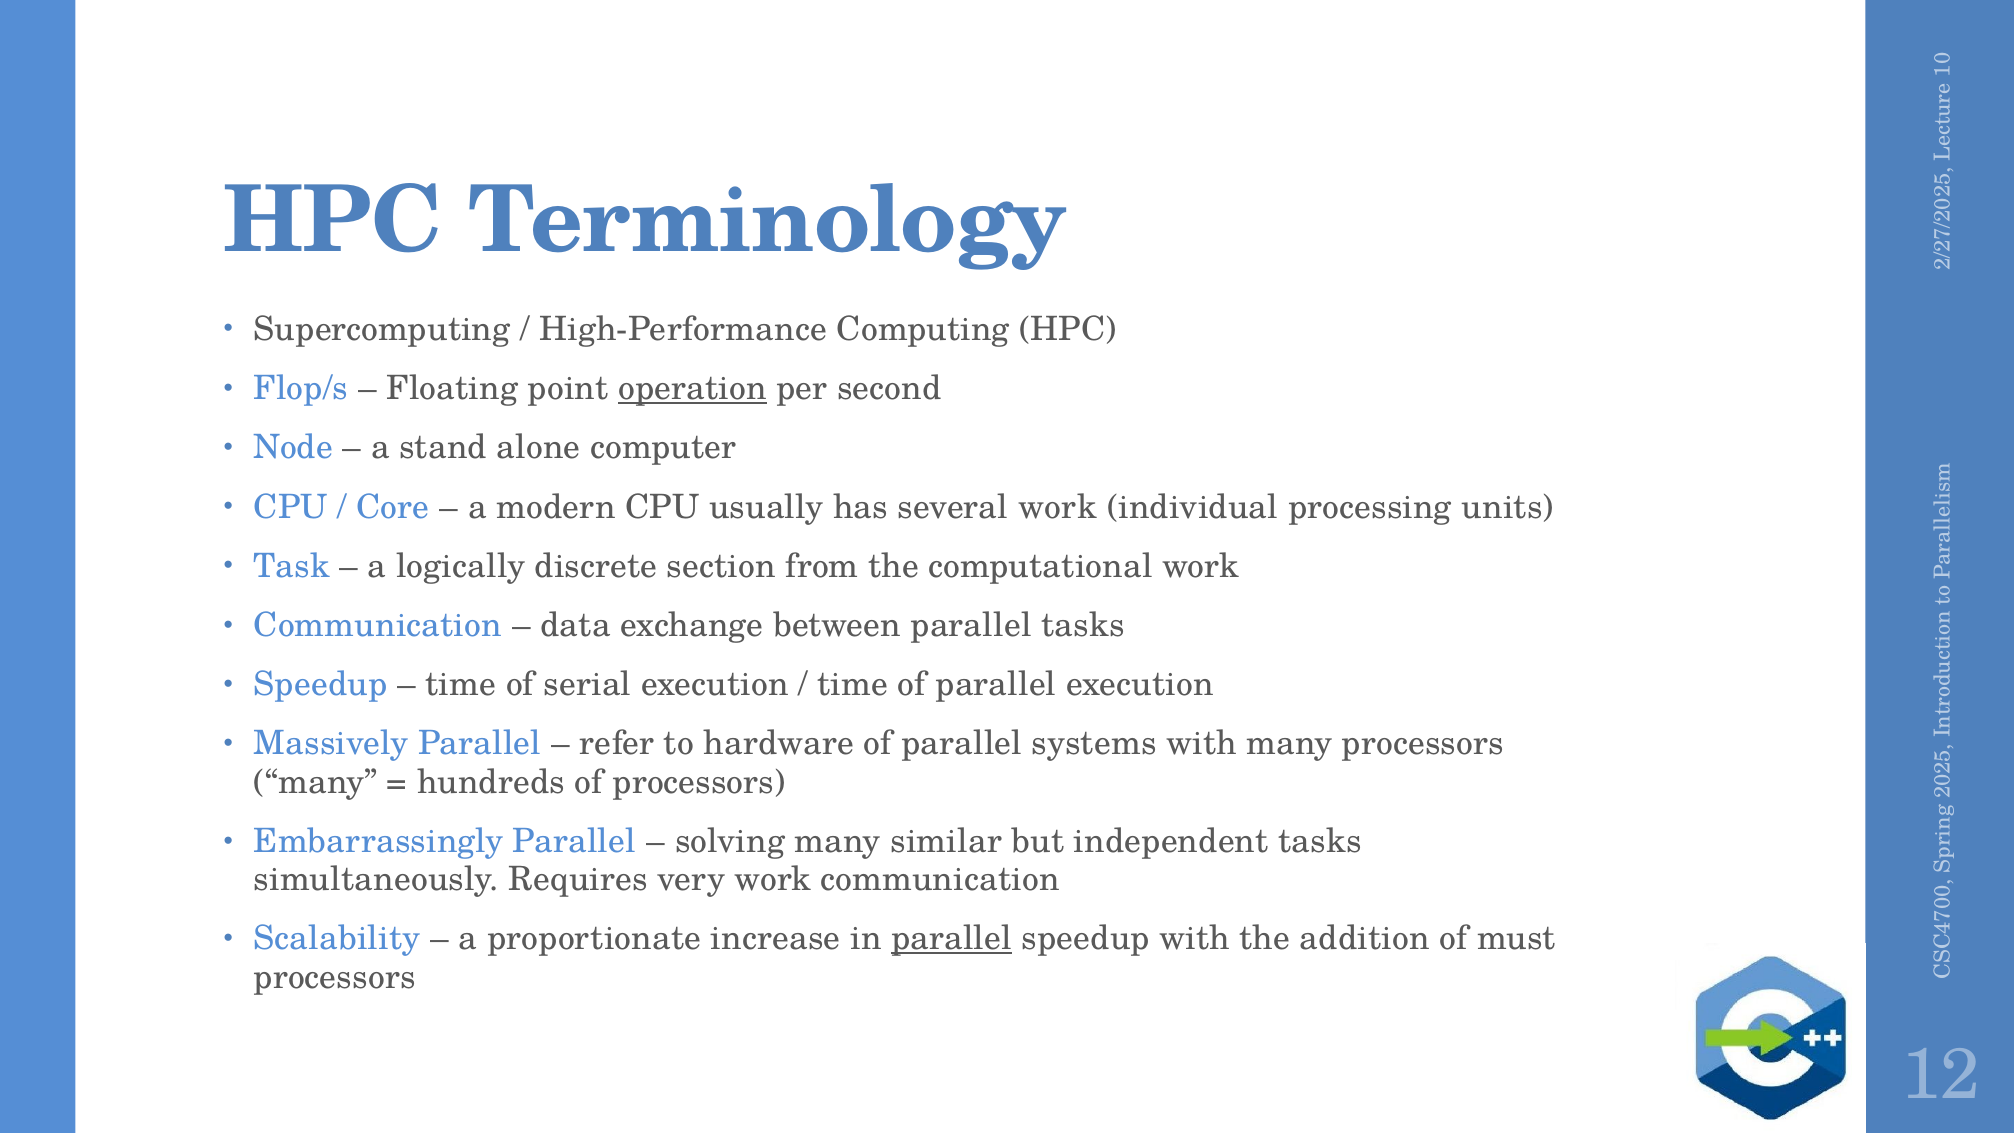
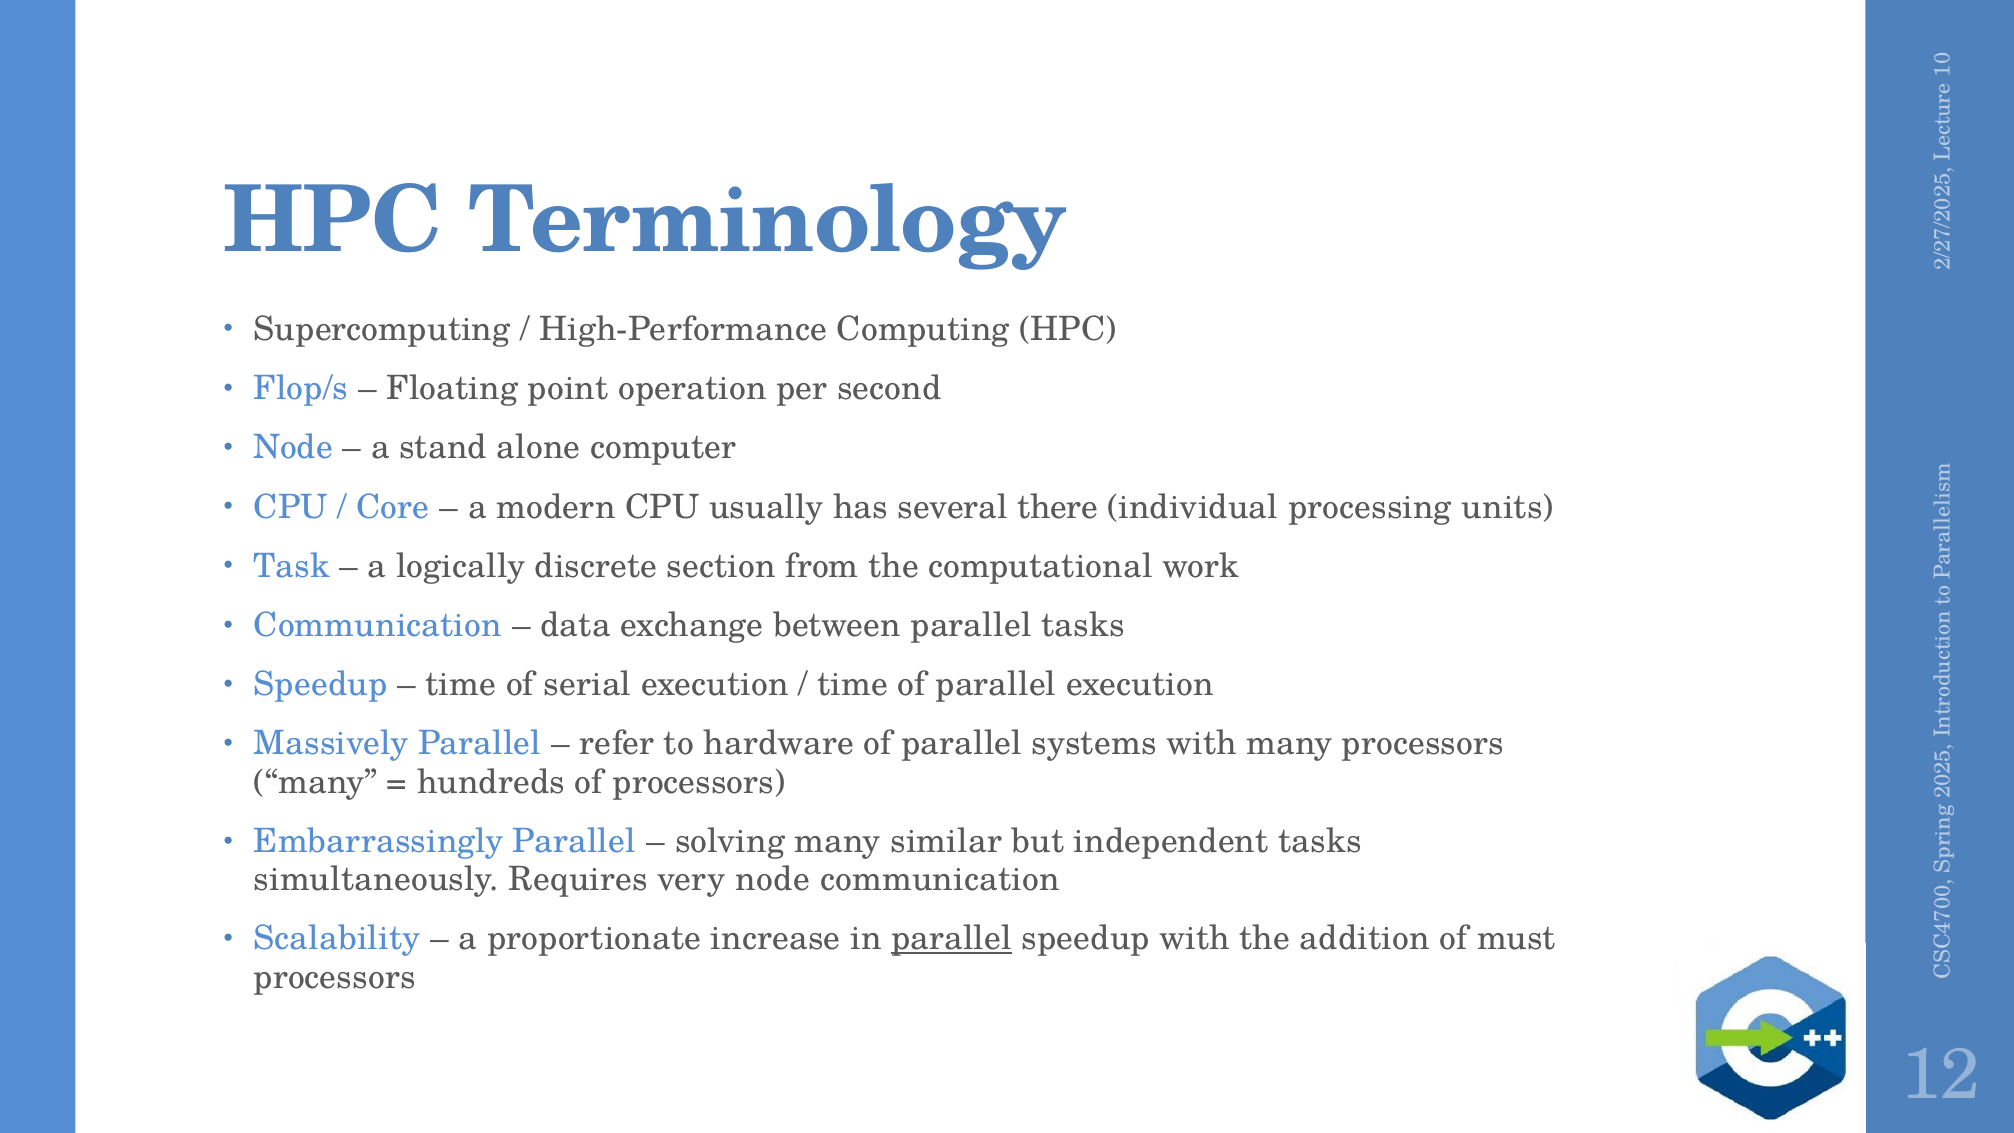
operation underline: present -> none
several work: work -> there
very work: work -> node
